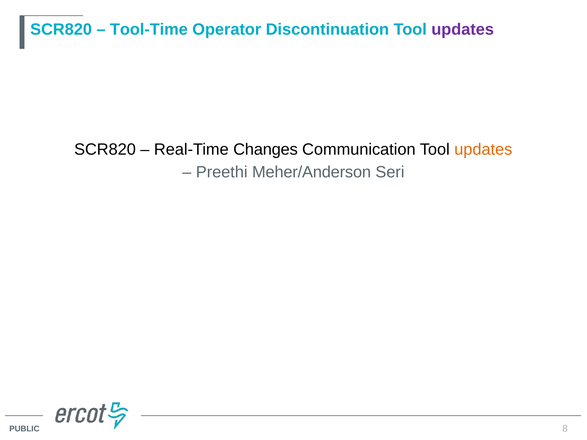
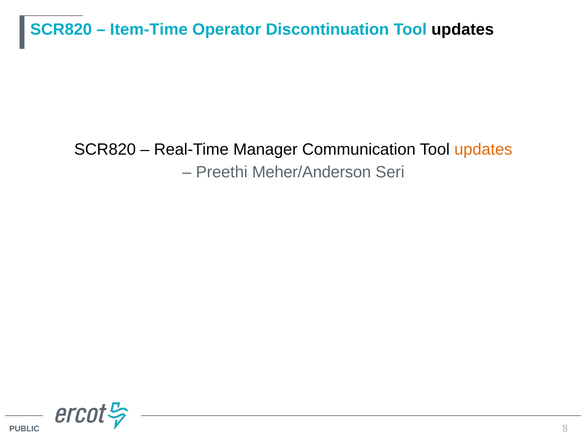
Tool-Time: Tool-Time -> Item-Time
updates at (463, 29) colour: purple -> black
Changes: Changes -> Manager
